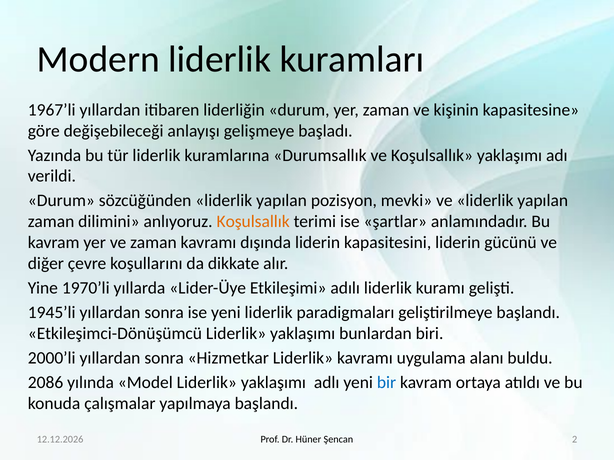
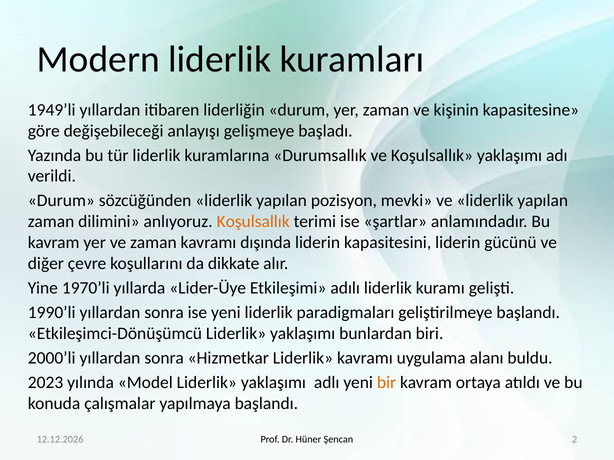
1967’li: 1967’li -> 1949’li
1945’li: 1945’li -> 1990’li
2086: 2086 -> 2023
bir colour: blue -> orange
